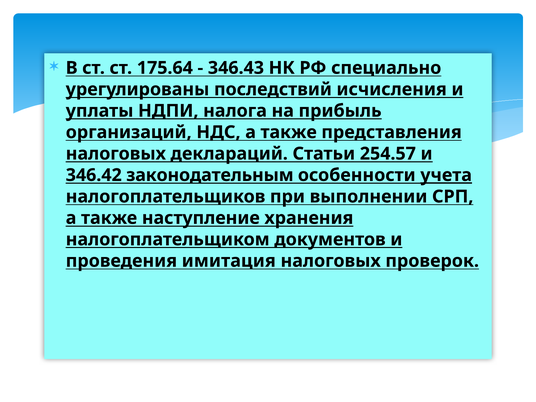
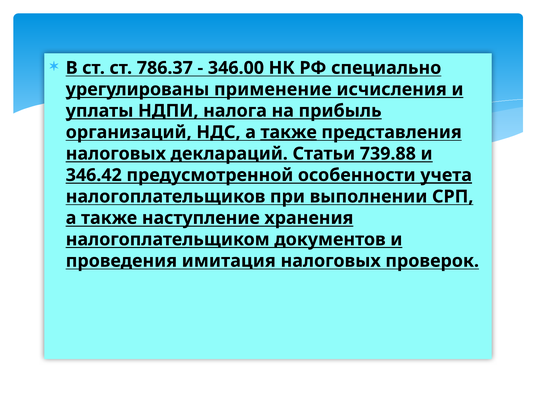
175.64: 175.64 -> 786.37
346.43: 346.43 -> 346.00
последствий: последствий -> применение
также at (289, 132) underline: none -> present
254.57: 254.57 -> 739.88
законодательным: законодательным -> предусмотренной
